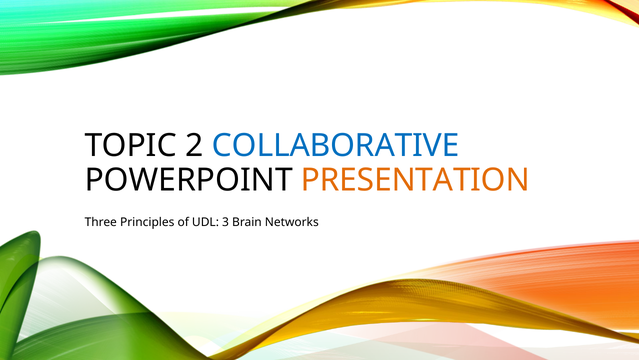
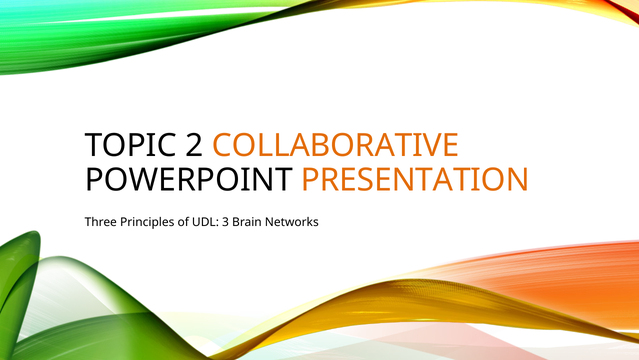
COLLABORATIVE colour: blue -> orange
